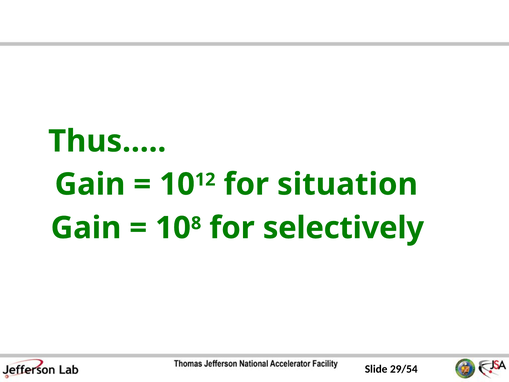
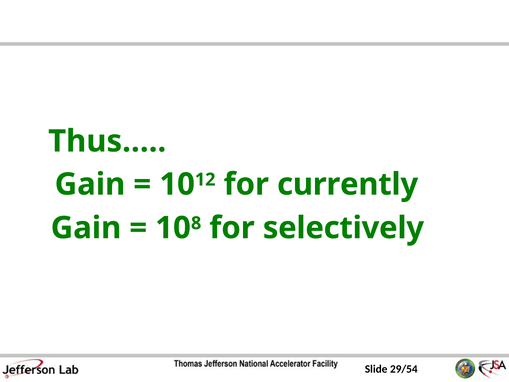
situation: situation -> currently
